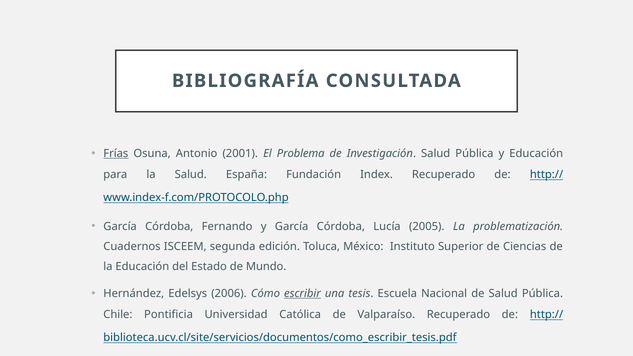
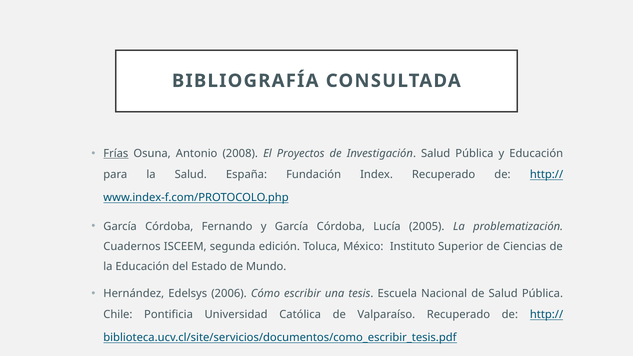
2001: 2001 -> 2008
Problema: Problema -> Proyectos
escribir underline: present -> none
